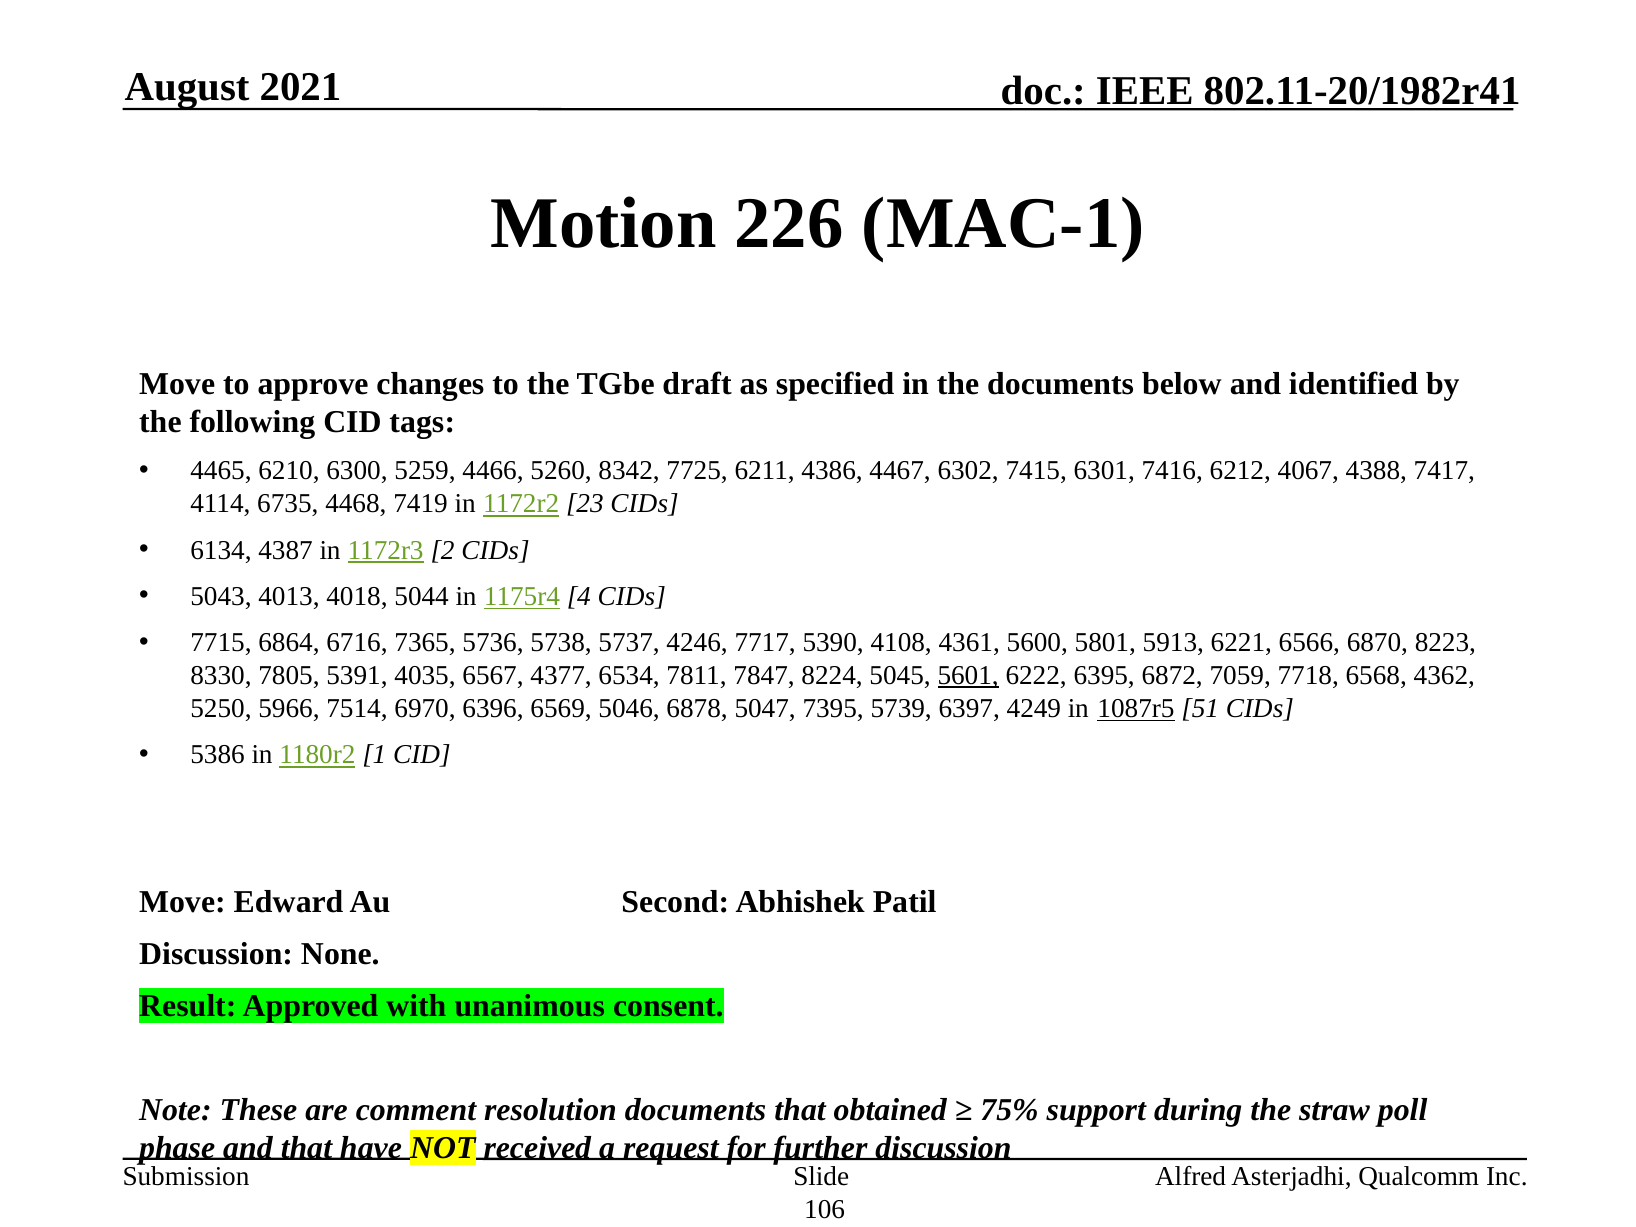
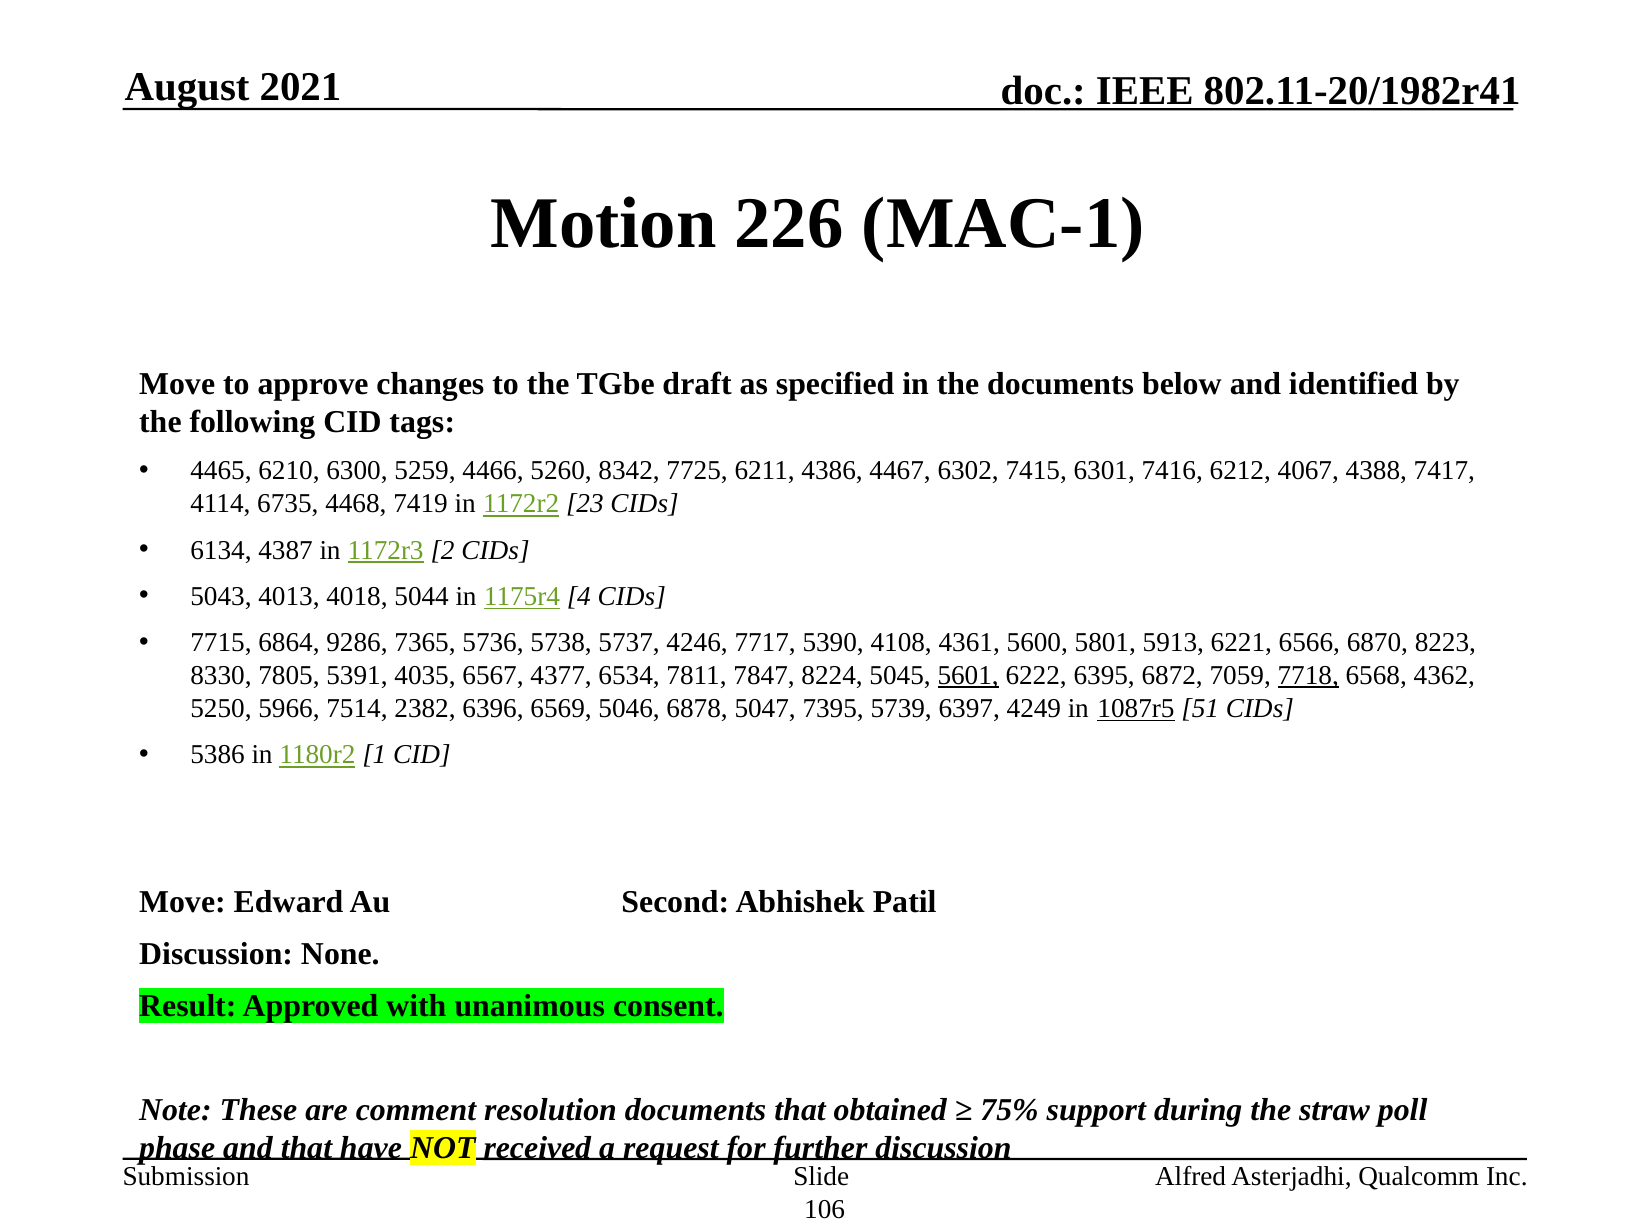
6716: 6716 -> 9286
7718 underline: none -> present
6970: 6970 -> 2382
